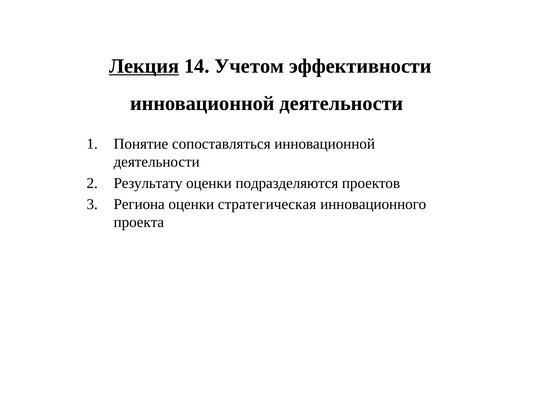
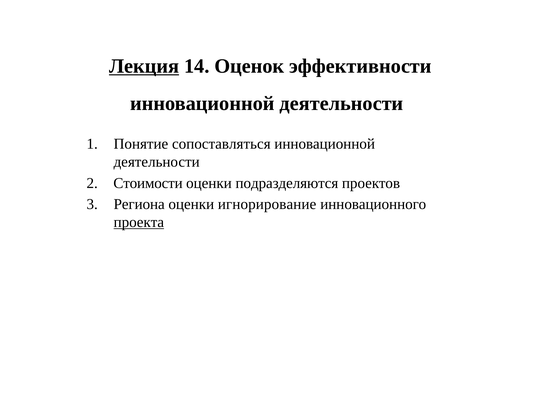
Учетом: Учетом -> Оценок
Результату: Результату -> Стоимости
стратегическая: стратегическая -> игнорирование
проекта underline: none -> present
